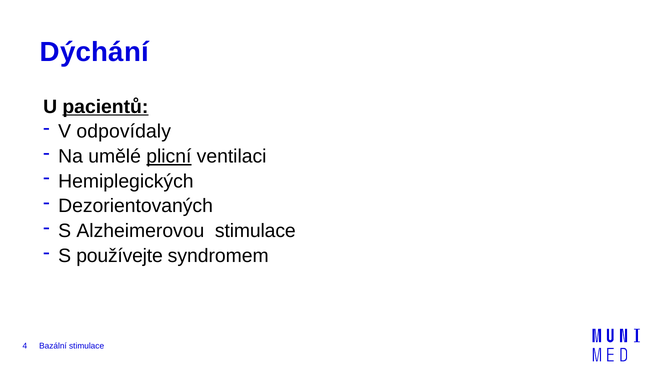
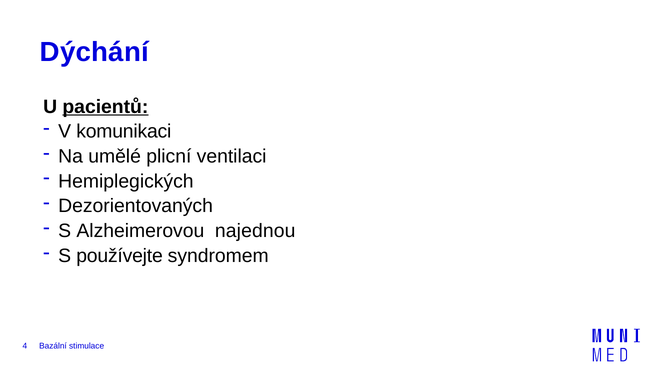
odpovídaly: odpovídaly -> komunikaci
plicní underline: present -> none
Alzheimerovou stimulace: stimulace -> najednou
